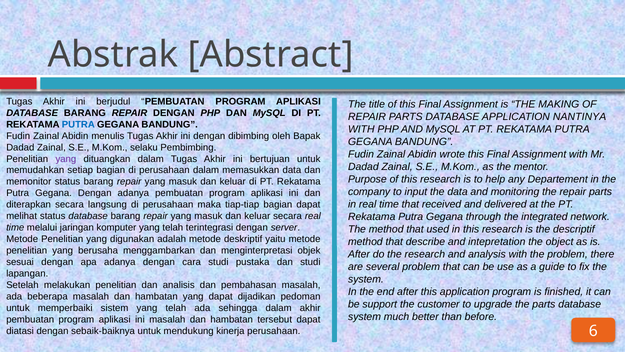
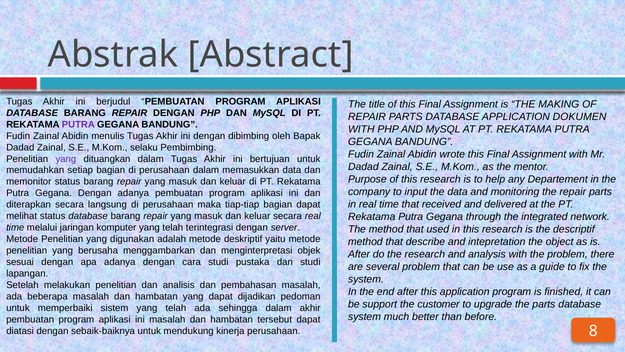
NANTINYA: NANTINYA -> DOKUMEN
PUTRA at (78, 124) colour: blue -> purple
6: 6 -> 8
